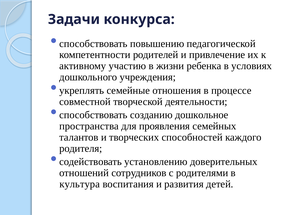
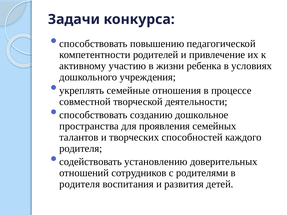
культура at (80, 184): культура -> родителя
